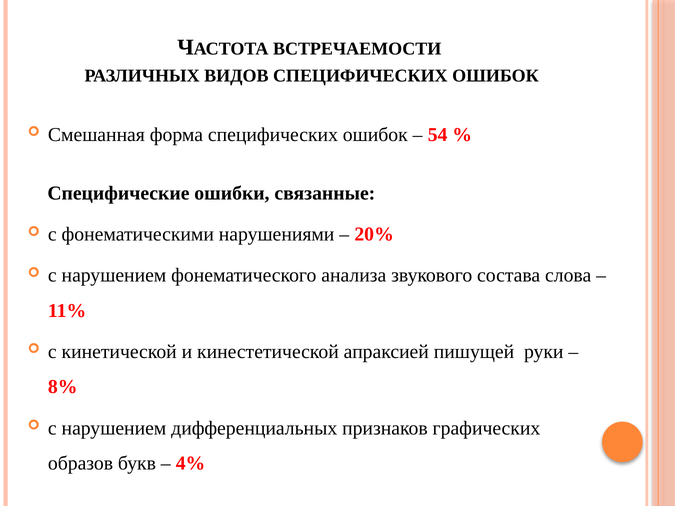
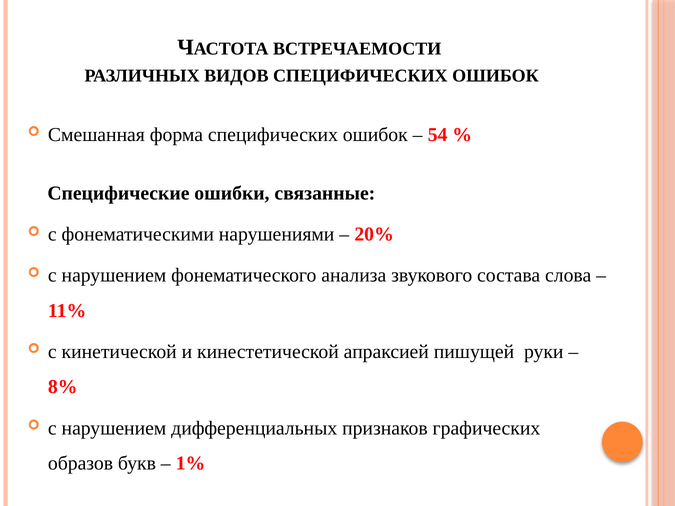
4%: 4% -> 1%
